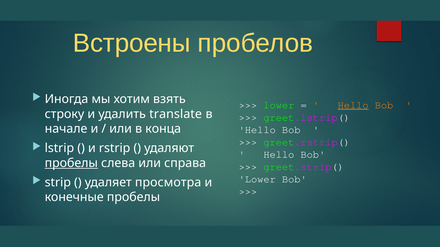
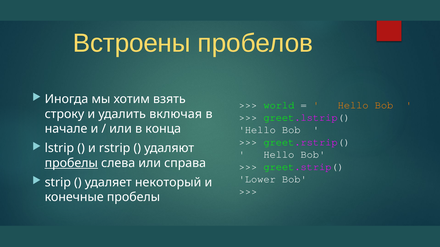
lower at (279, 105): lower -> world
Hello at (353, 105) underline: present -> none
translate: translate -> включая
просмотра: просмотра -> некоторый
